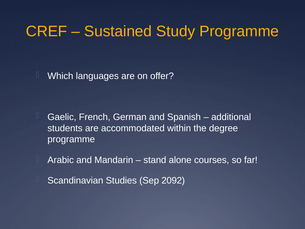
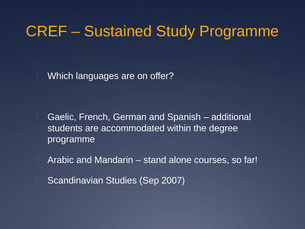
2092: 2092 -> 2007
